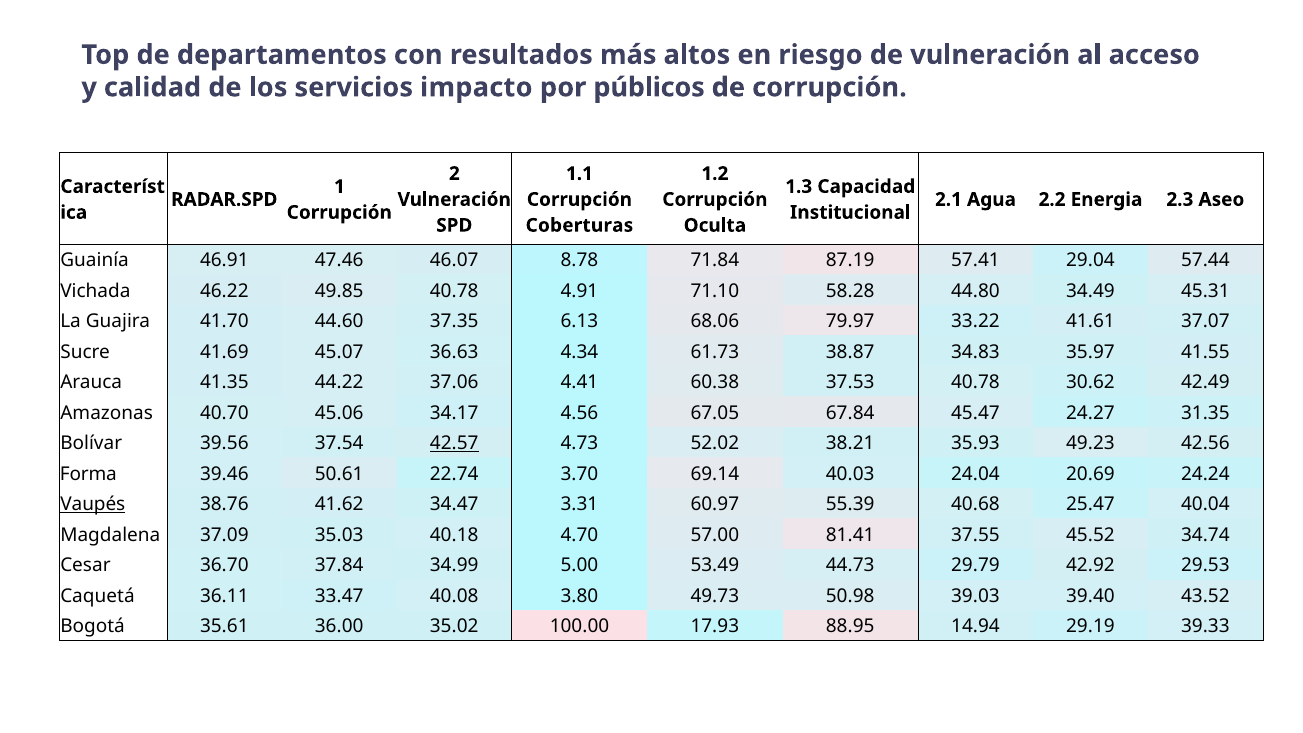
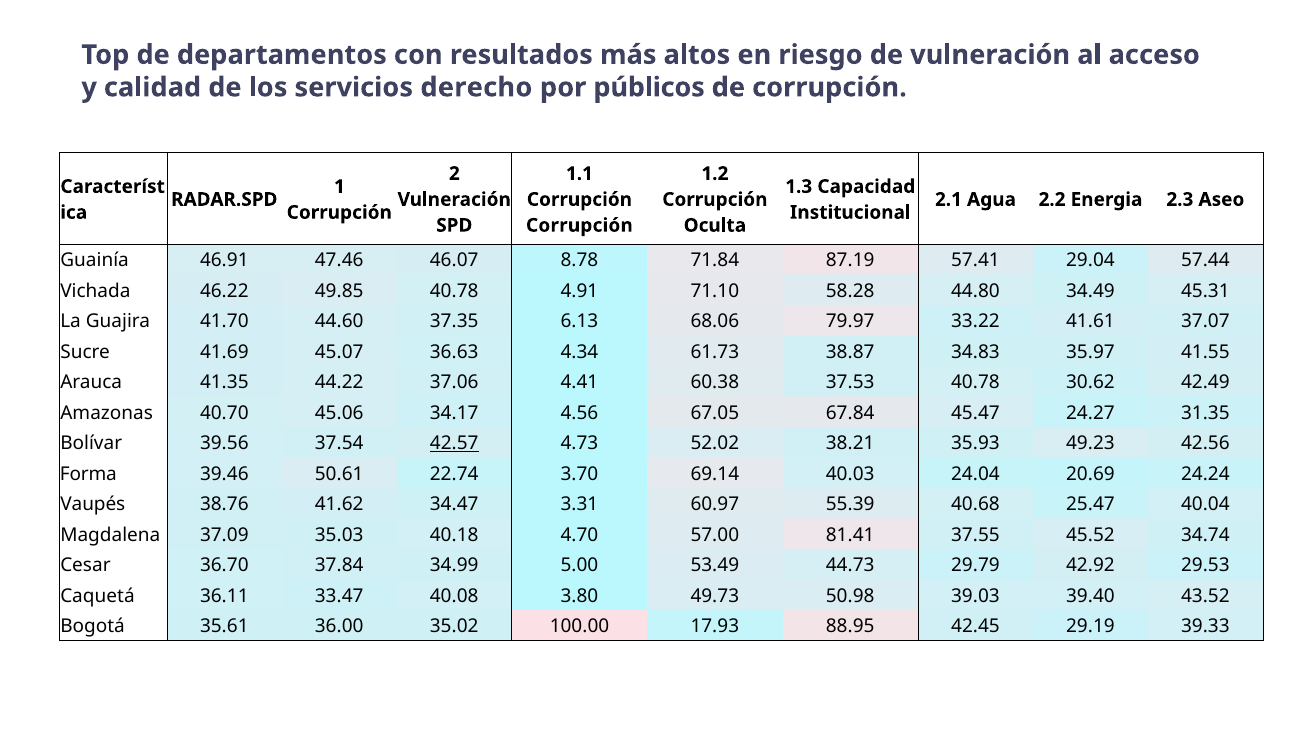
impacto: impacto -> derecho
Coberturas at (579, 225): Coberturas -> Corrupción
Vaupés underline: present -> none
14.94: 14.94 -> 42.45
